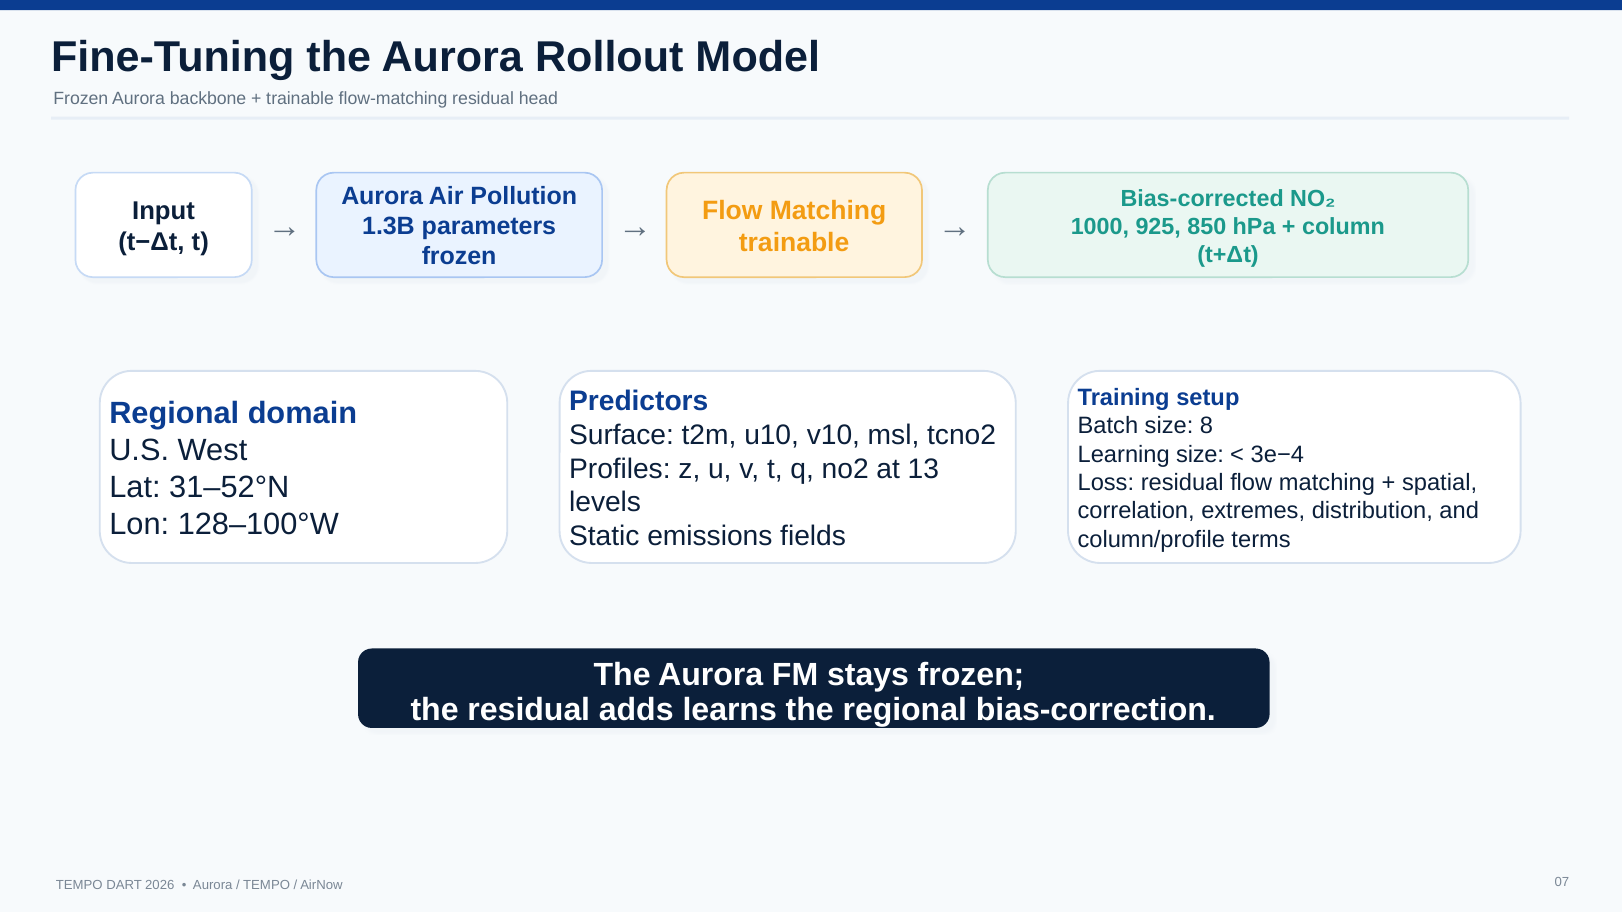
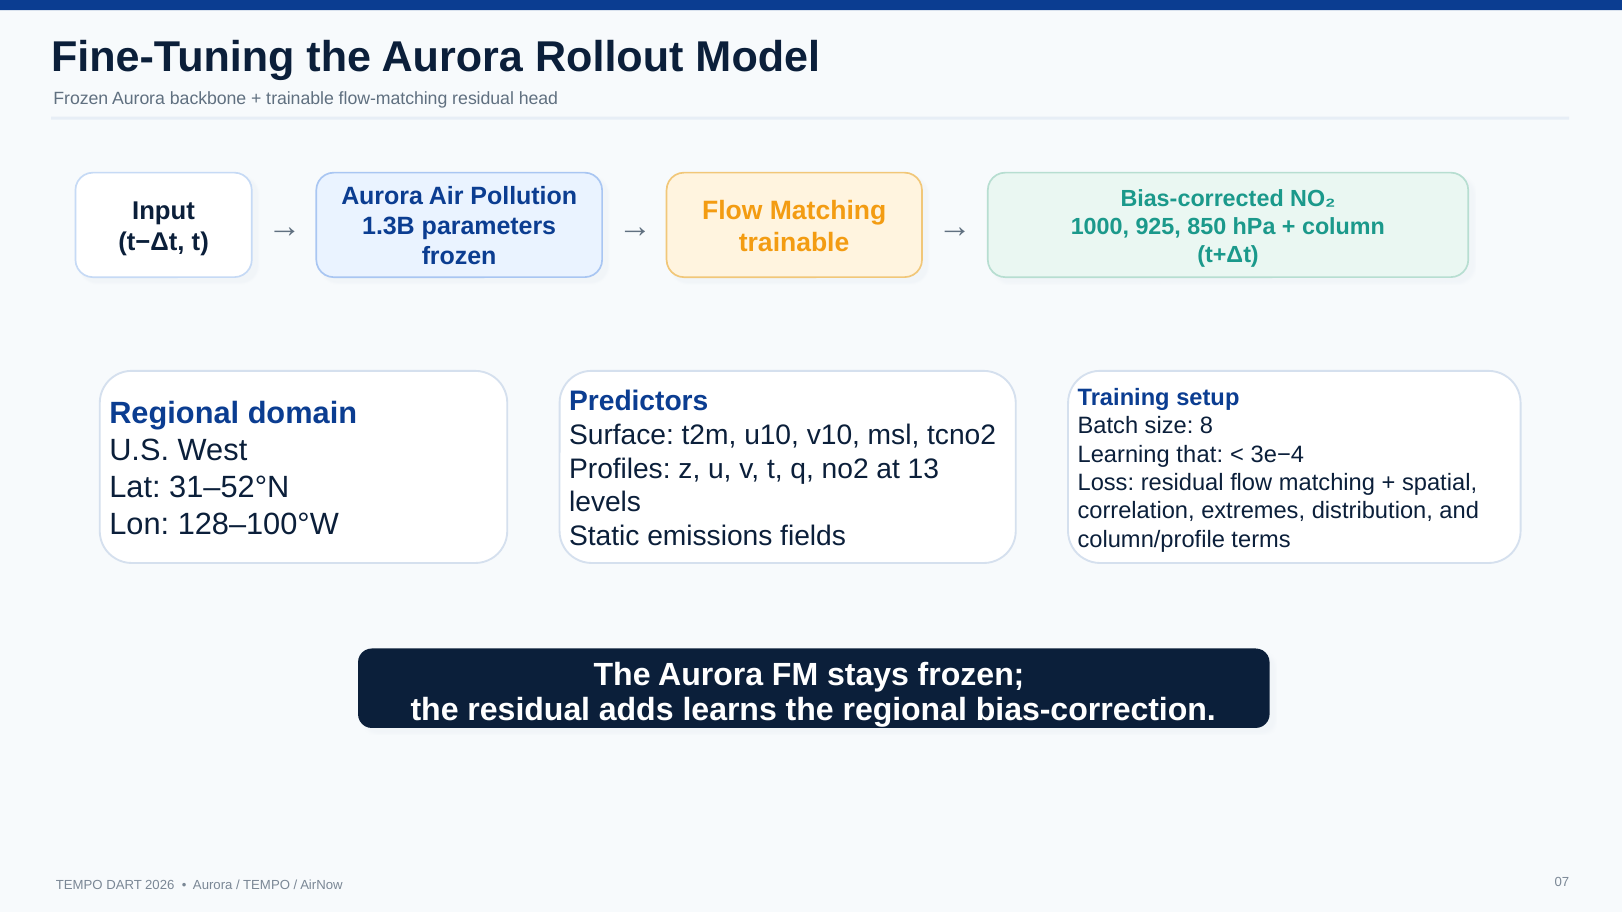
Learning size: size -> that
